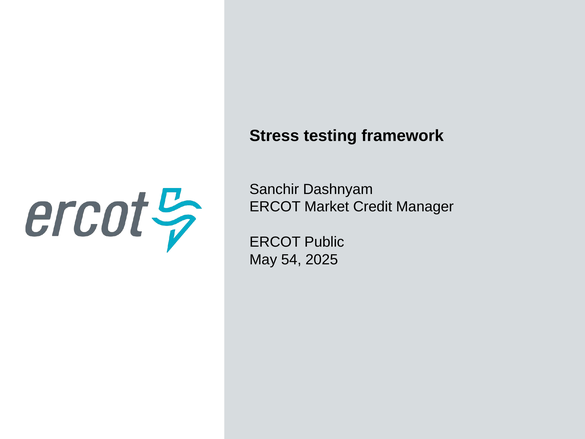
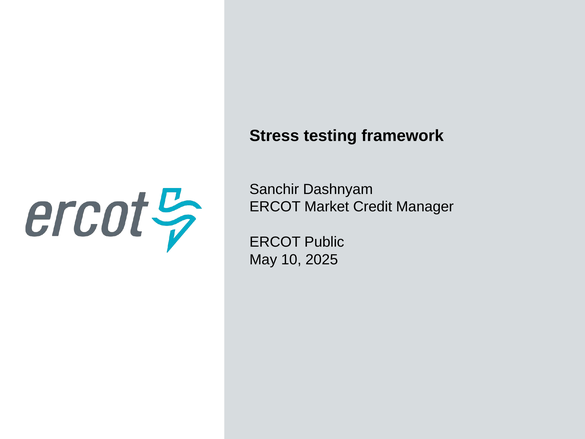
54: 54 -> 10
